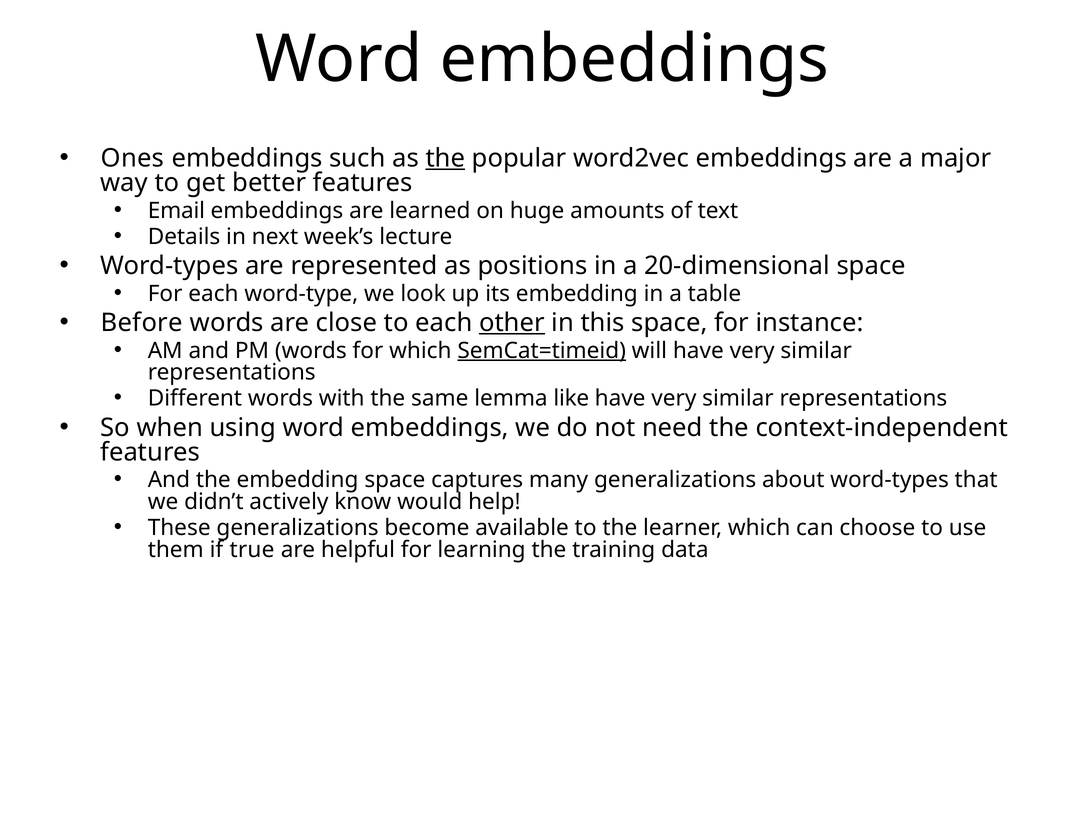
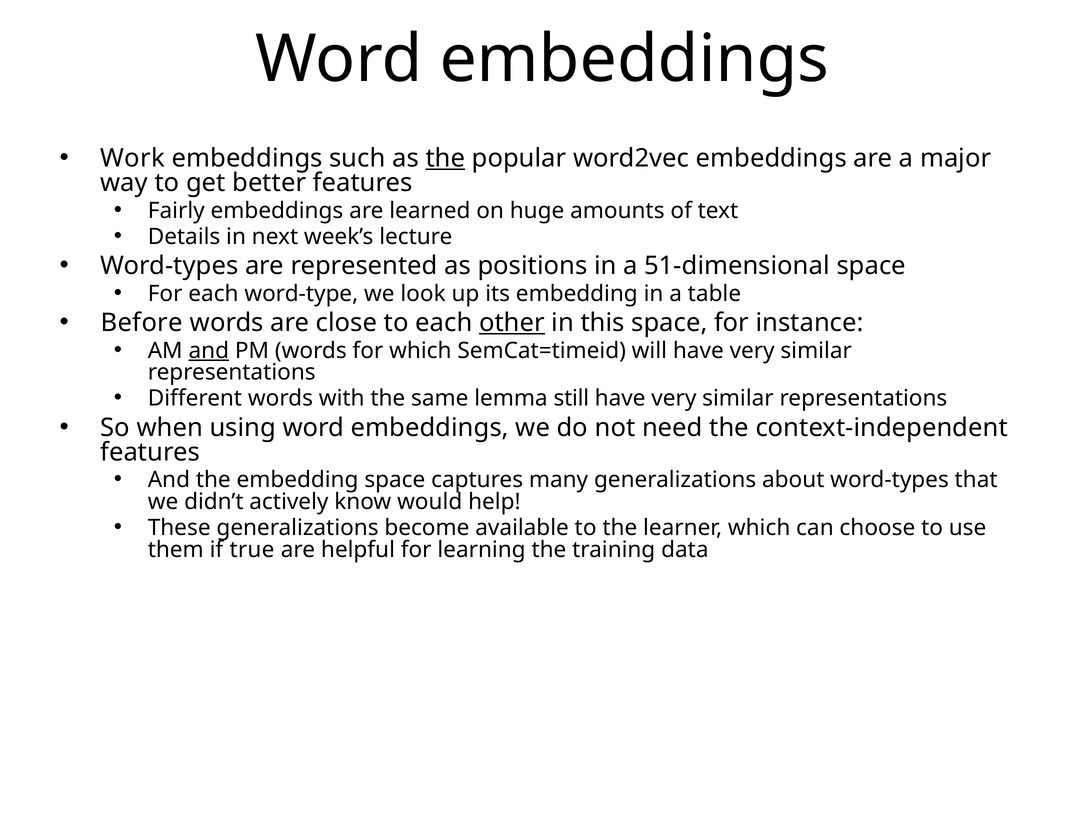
Ones: Ones -> Work
Email: Email -> Fairly
20-dimensional: 20-dimensional -> 51-dimensional
and at (209, 350) underline: none -> present
SemCat=timeid underline: present -> none
like: like -> still
